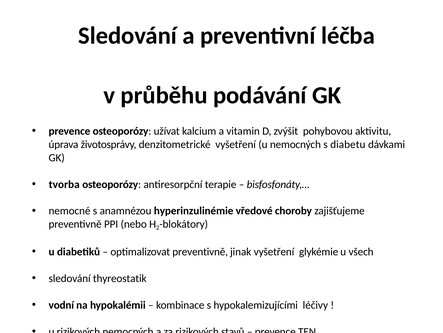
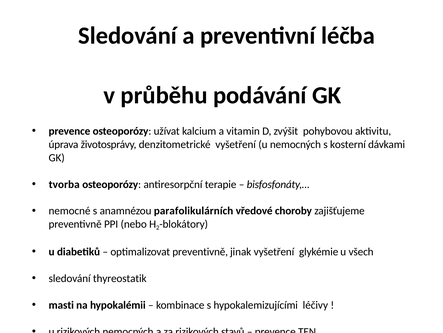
diabetu: diabetu -> kosterní
hyperinzulinémie: hyperinzulinémie -> parafolikulárních
vodní: vodní -> masti
